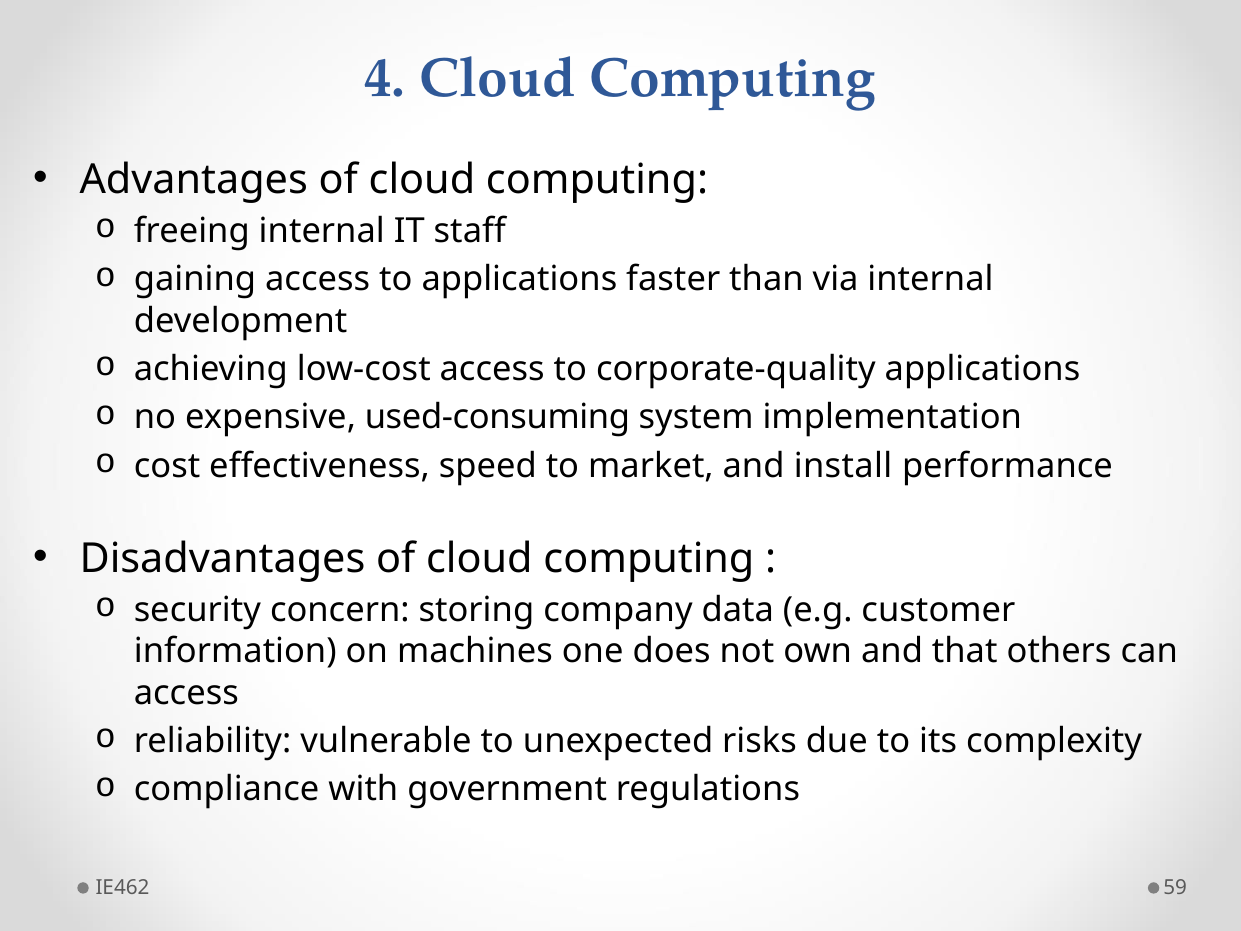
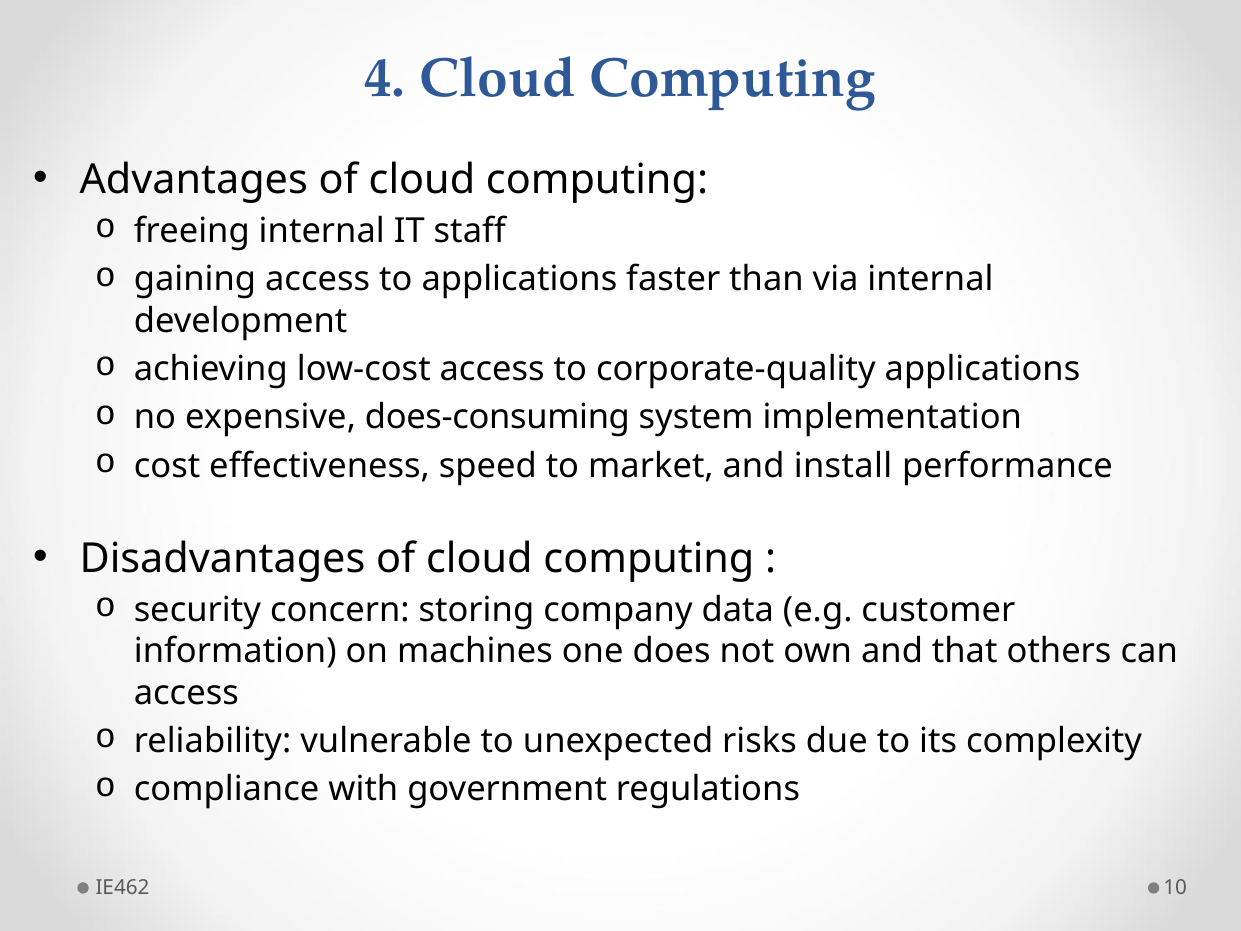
used-consuming: used-consuming -> does-consuming
59: 59 -> 10
